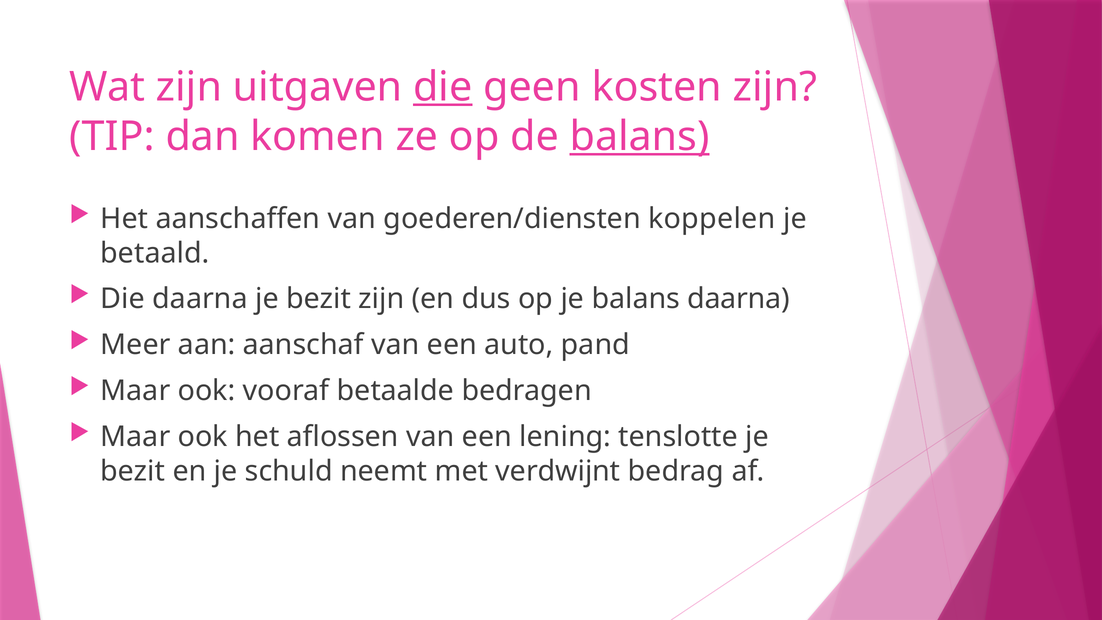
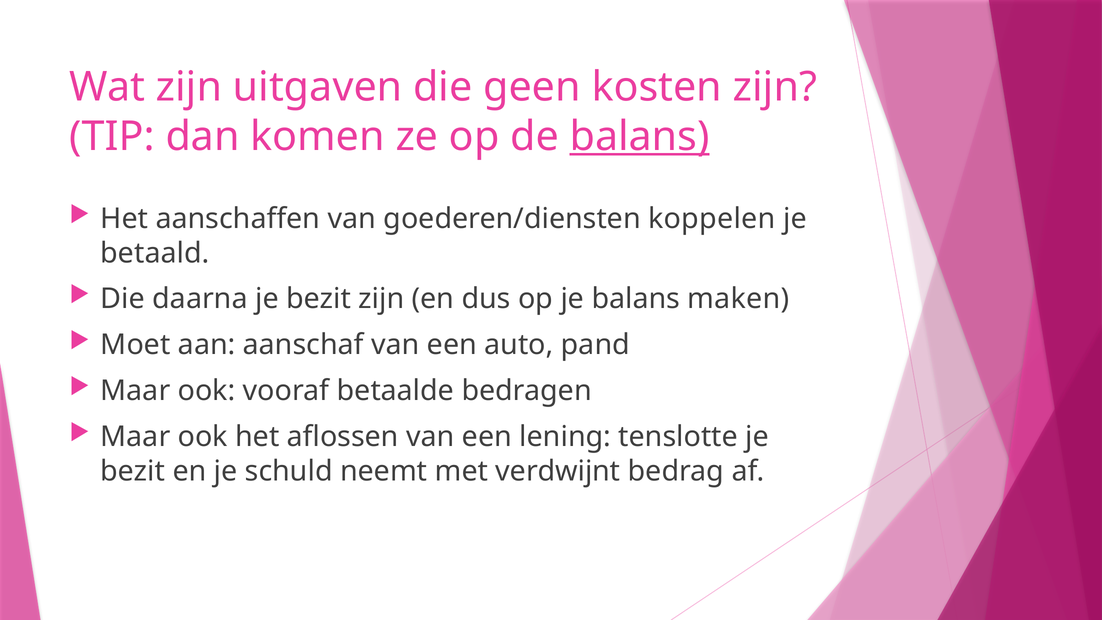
die at (443, 87) underline: present -> none
balans daarna: daarna -> maken
Meer: Meer -> Moet
